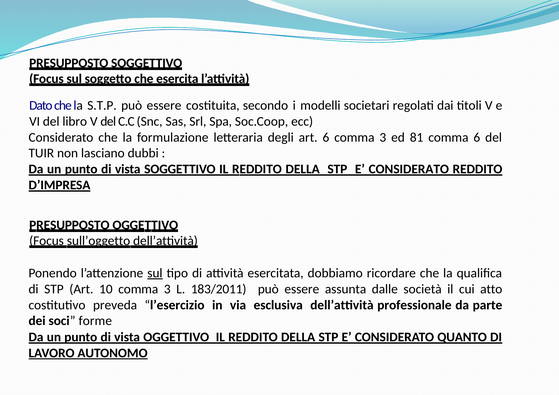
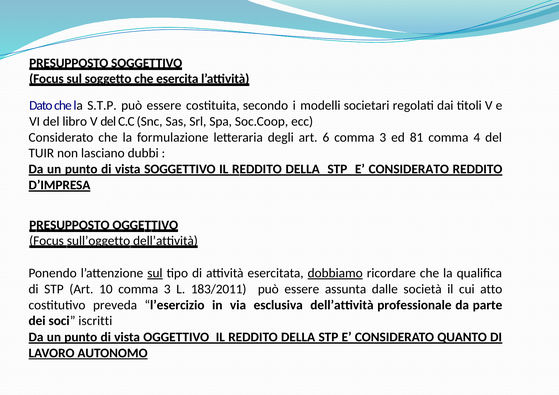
comma 6: 6 -> 4
dobbiamo underline: none -> present
forme: forme -> iscritti
